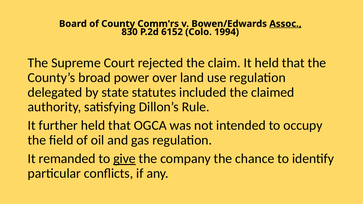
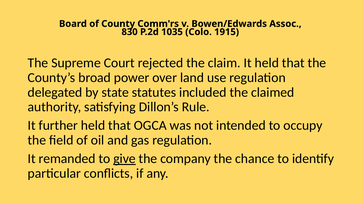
Assoc underline: present -> none
6152: 6152 -> 1035
1994: 1994 -> 1915
